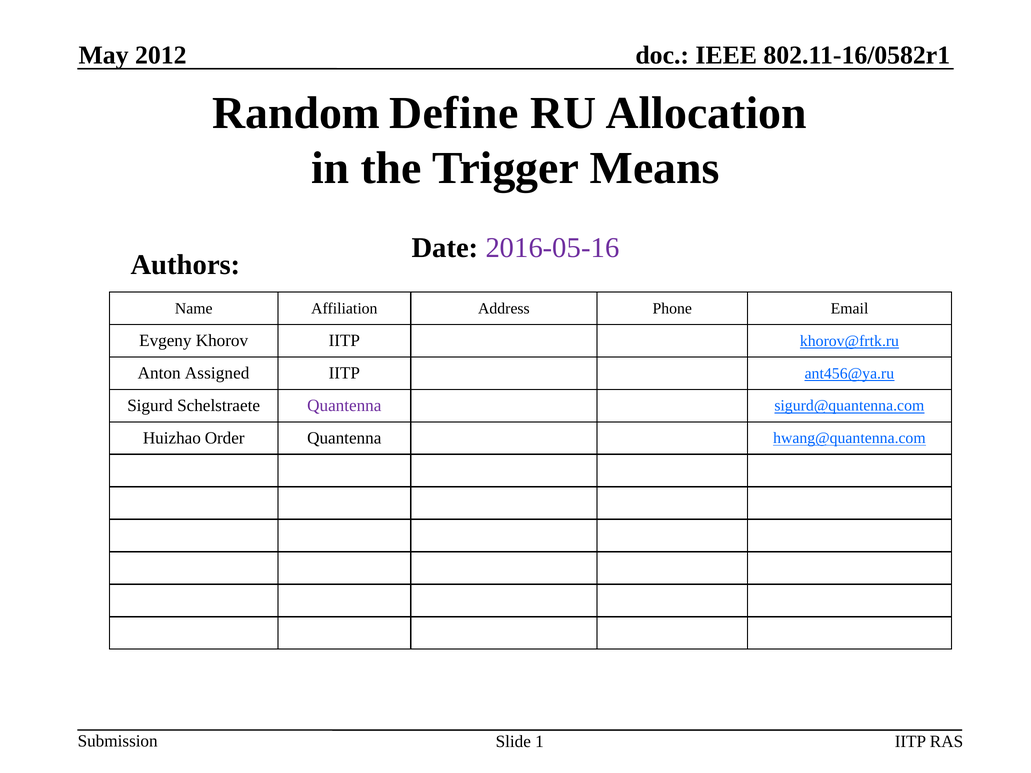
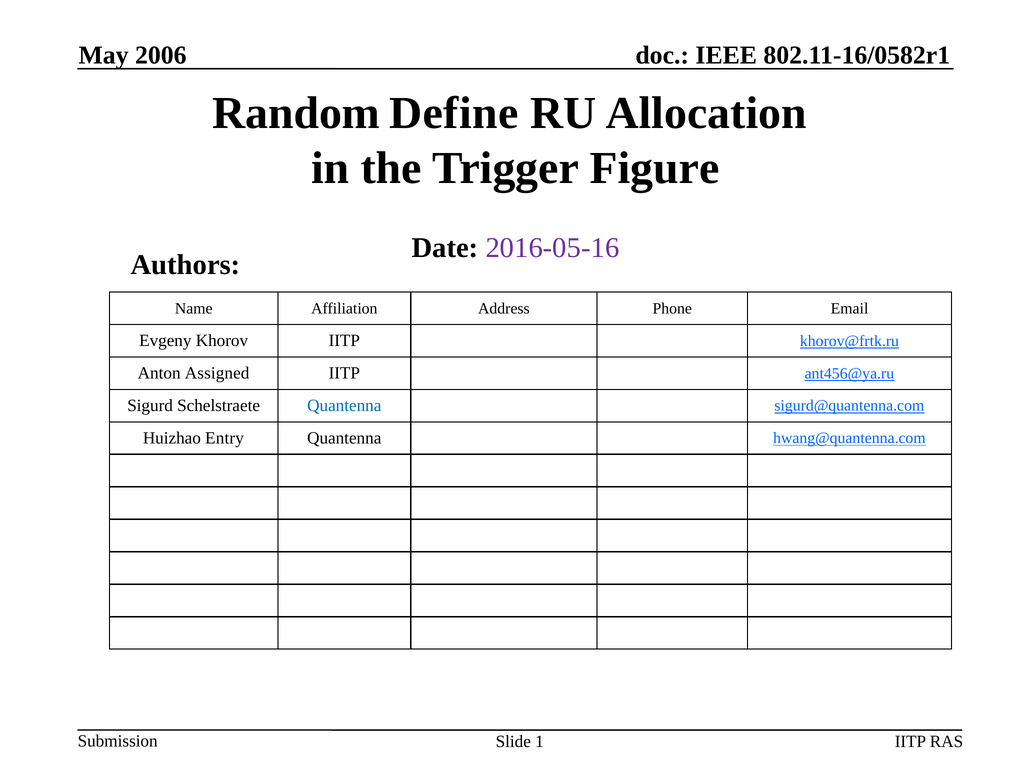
2012: 2012 -> 2006
Means: Means -> Figure
Quantenna at (344, 406) colour: purple -> blue
Order: Order -> Entry
